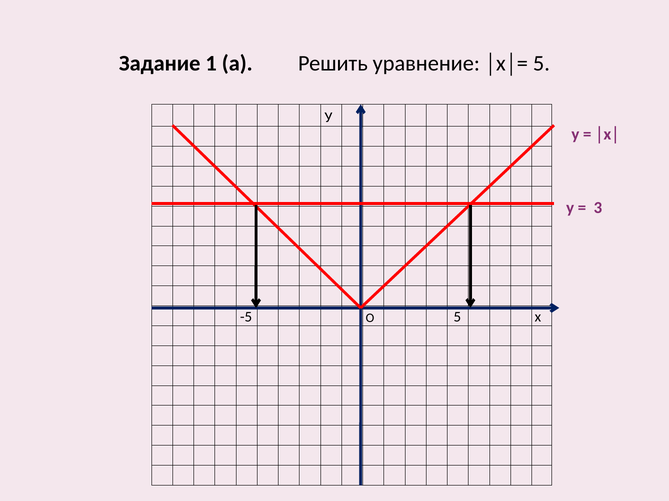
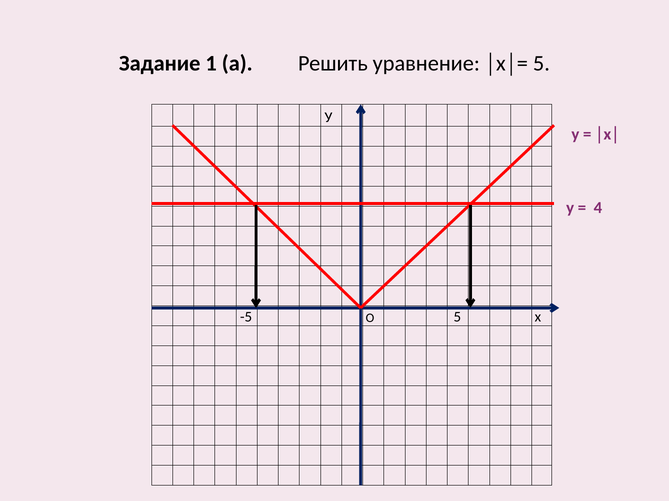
3: 3 -> 4
